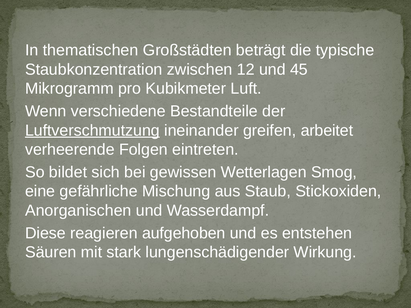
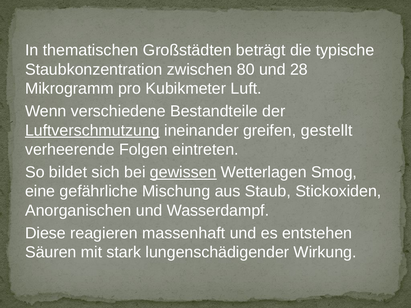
12: 12 -> 80
45: 45 -> 28
arbeitet: arbeitet -> gestellt
gewissen underline: none -> present
aufgehoben: aufgehoben -> massenhaft
